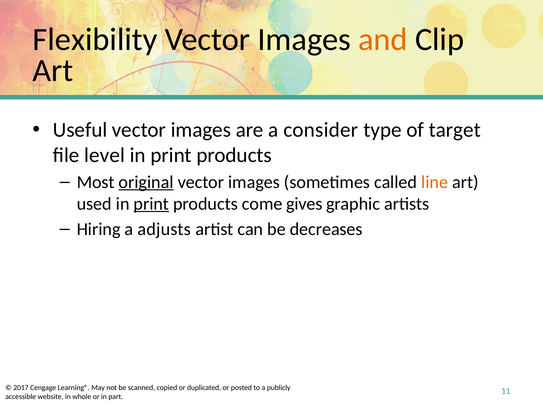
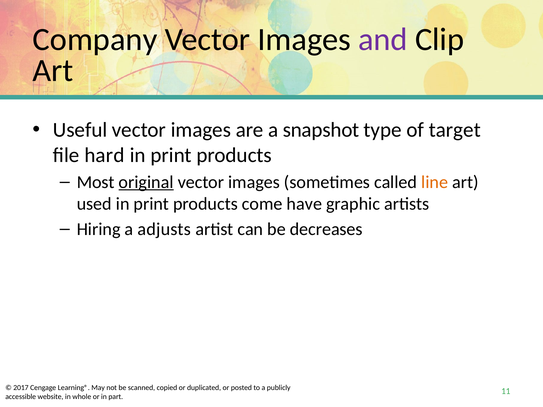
Flexibility: Flexibility -> Company
and colour: orange -> purple
consider: consider -> snapshot
level: level -> hard
print at (151, 204) underline: present -> none
gives: gives -> have
